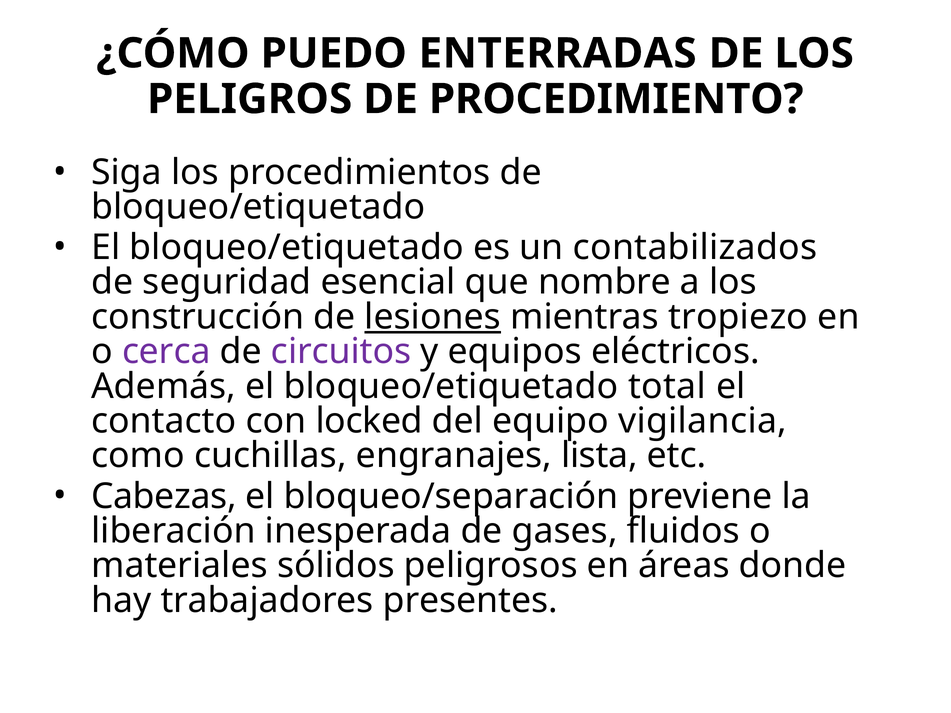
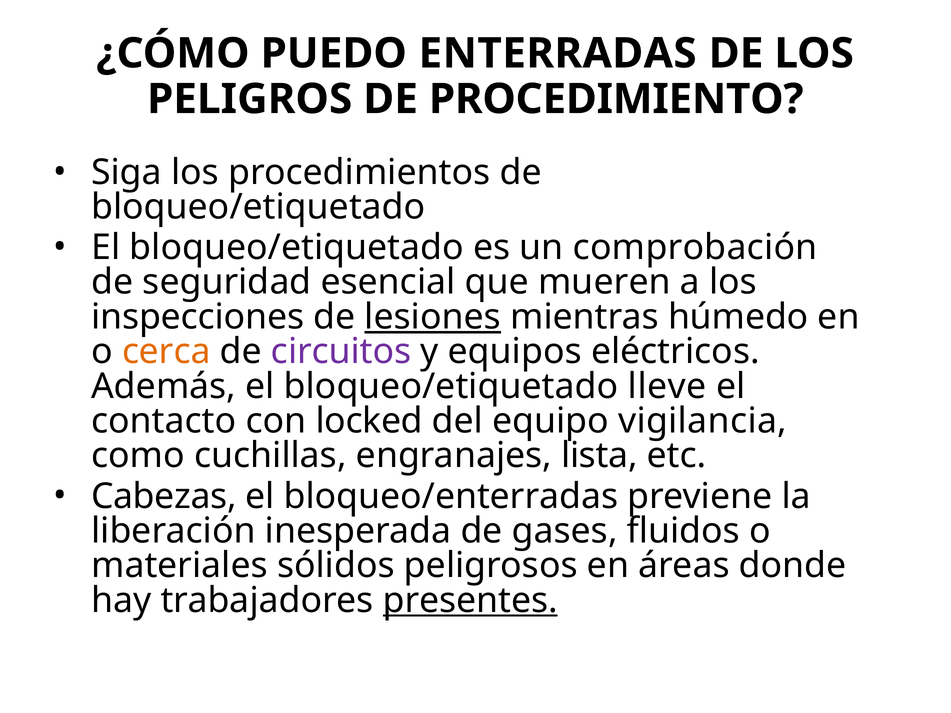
contabilizados: contabilizados -> comprobación
nombre: nombre -> mueren
construcción: construcción -> inspecciones
tropiezo: tropiezo -> húmedo
cerca colour: purple -> orange
total: total -> lleve
bloqueo/separación: bloqueo/separación -> bloqueo/enterradas
presentes underline: none -> present
